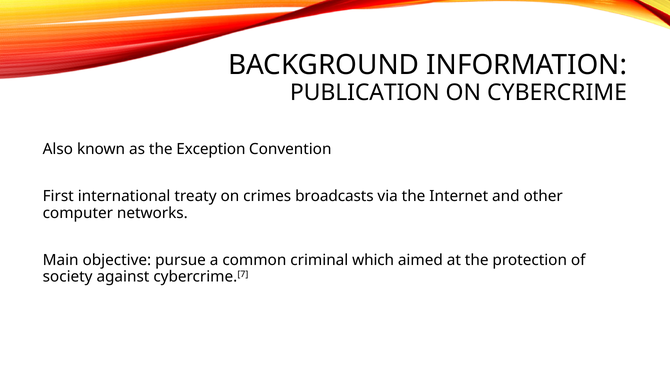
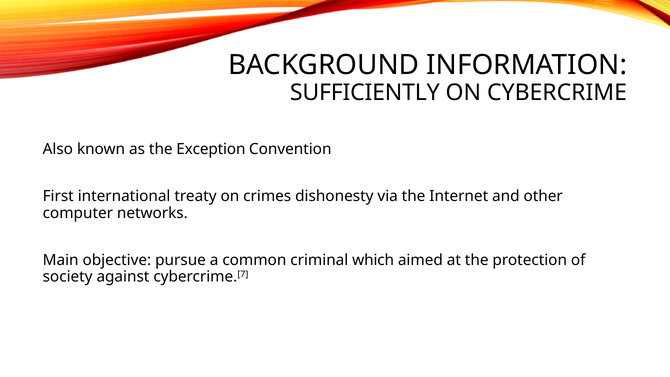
PUBLICATION: PUBLICATION -> SUFFICIENTLY
broadcasts: broadcasts -> dishonesty
